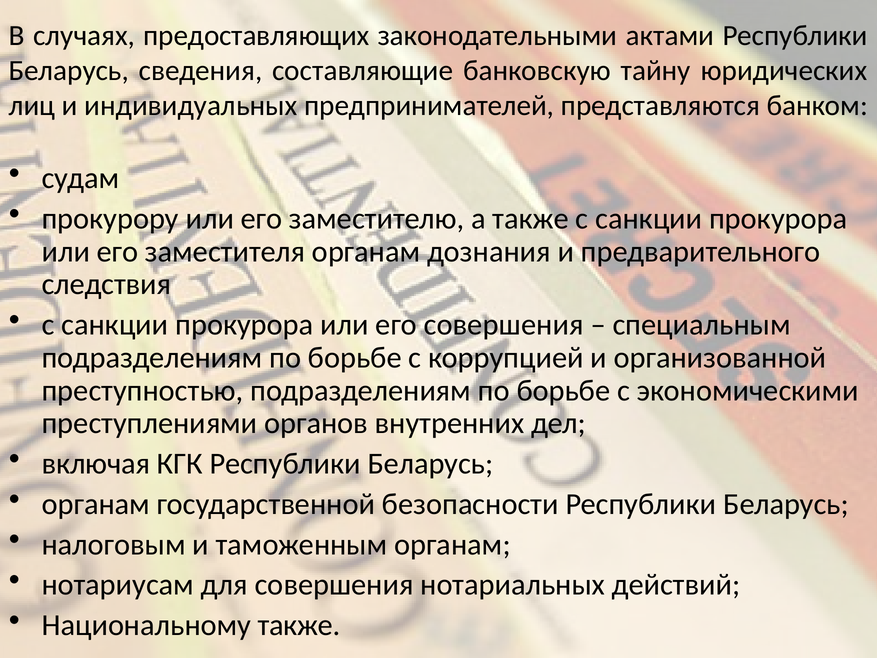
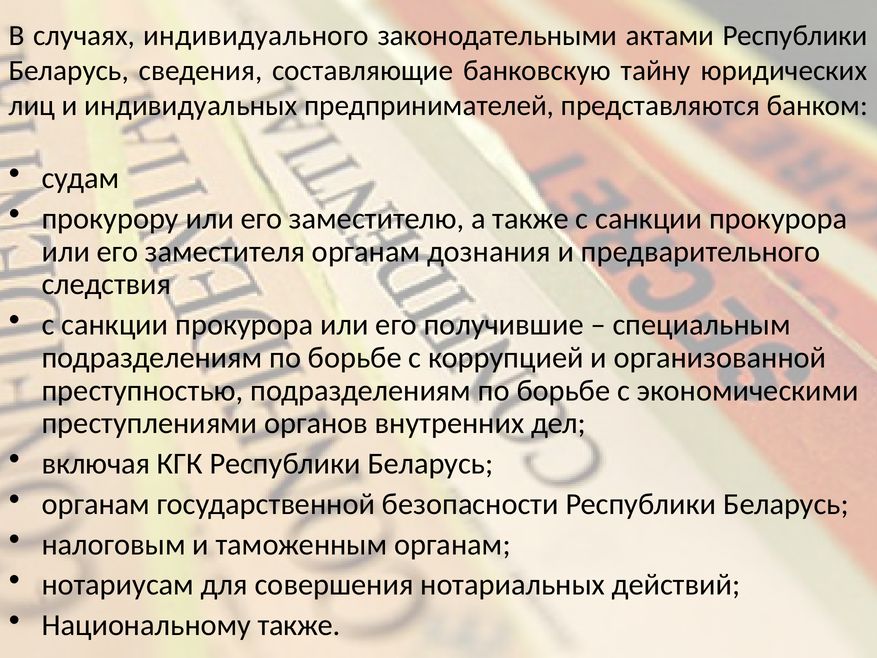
предоставляющих: предоставляющих -> индивидуального
его совершения: совершения -> получившие
